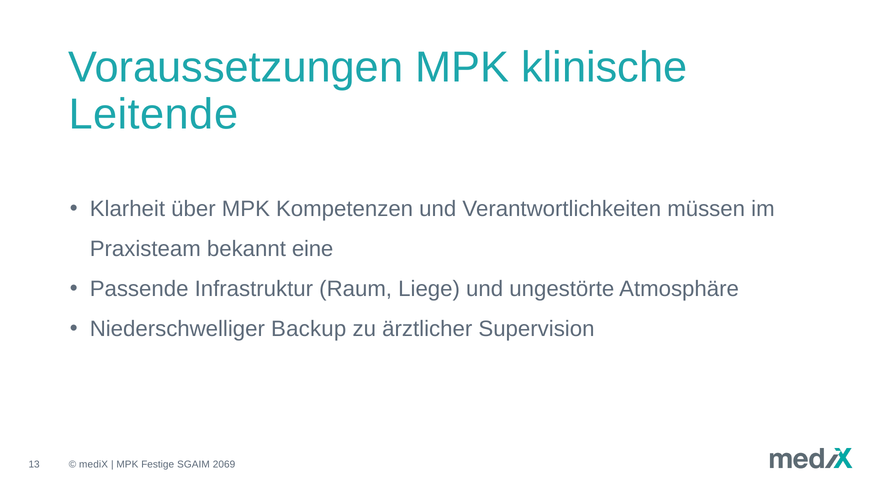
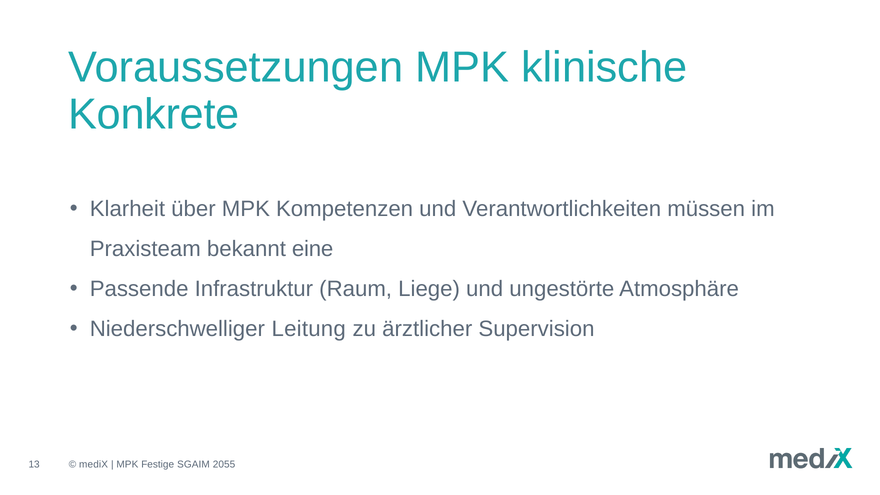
Leitende: Leitende -> Konkrete
Backup: Backup -> Leitung
2069: 2069 -> 2055
